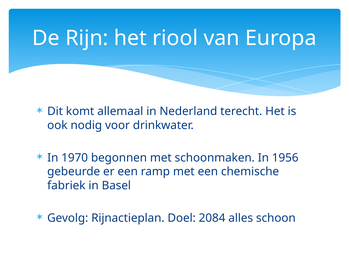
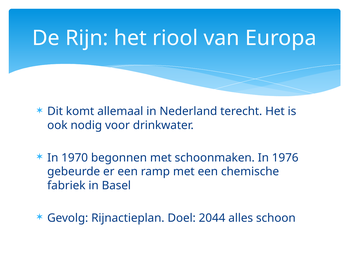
1956: 1956 -> 1976
2084: 2084 -> 2044
